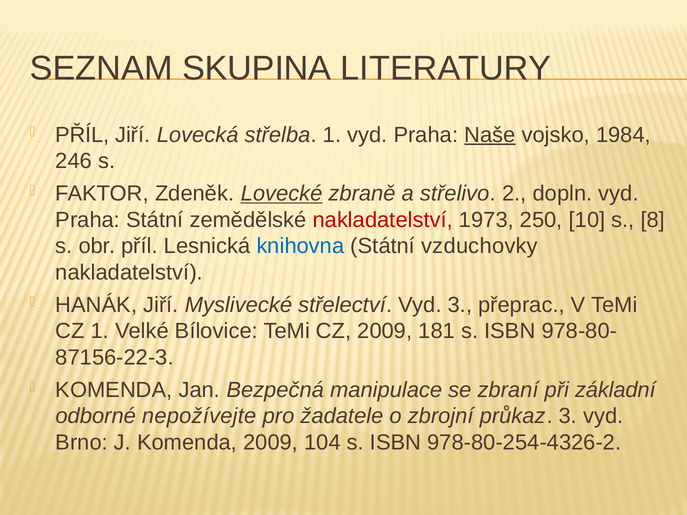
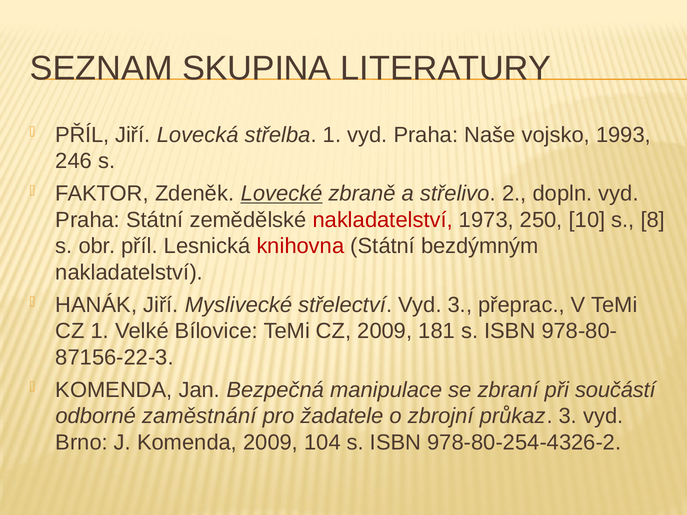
Naše underline: present -> none
1984: 1984 -> 1993
knihovna colour: blue -> red
vzduchovky: vzduchovky -> bezdýmným
základní: základní -> součástí
nepožívejte: nepožívejte -> zaměstnání
